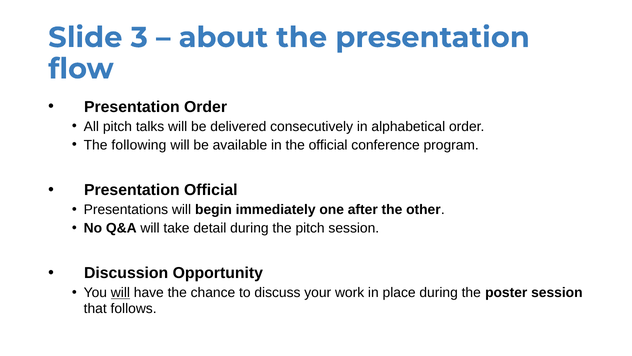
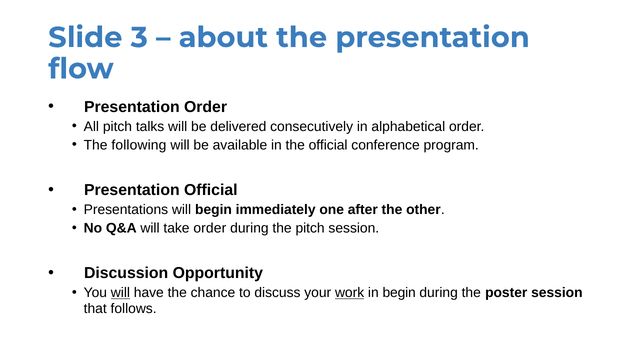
take detail: detail -> order
work underline: none -> present
in place: place -> begin
